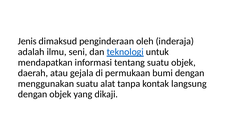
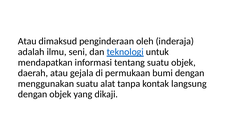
Jenis at (27, 41): Jenis -> Atau
